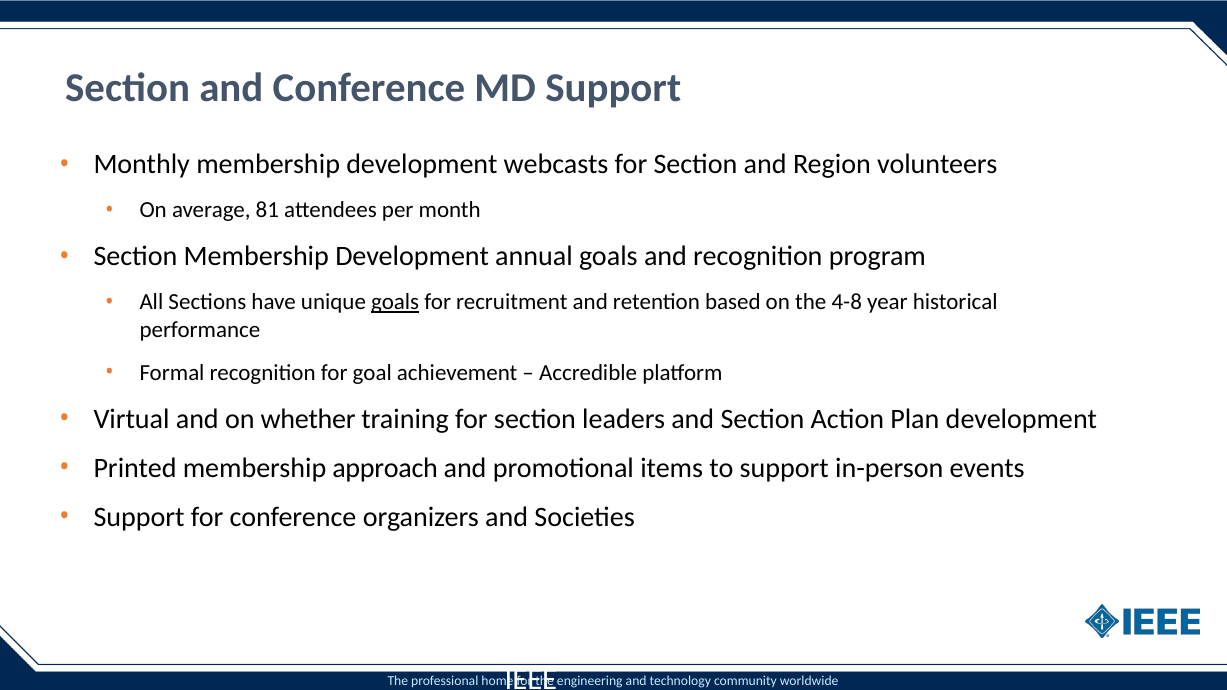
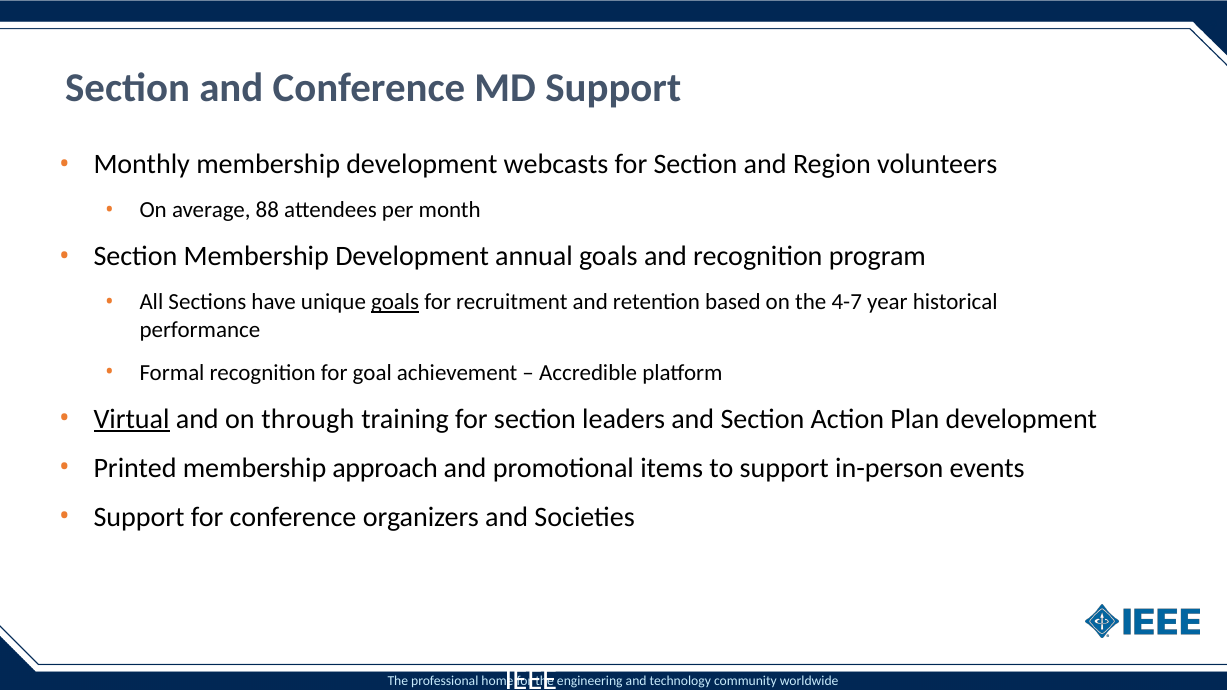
81: 81 -> 88
4-8: 4-8 -> 4-7
Virtual underline: none -> present
whether: whether -> through
